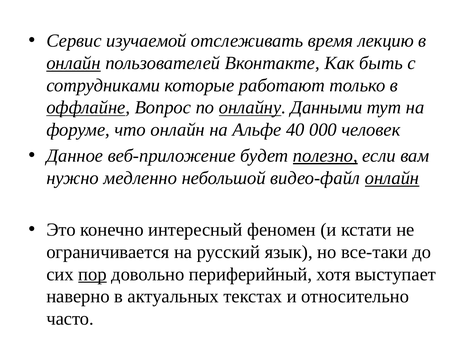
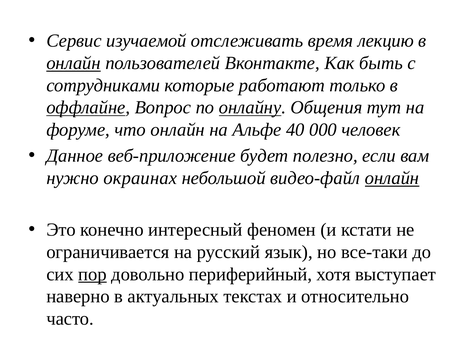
Данными: Данными -> Общения
полезно underline: present -> none
медленно: медленно -> окраинах
